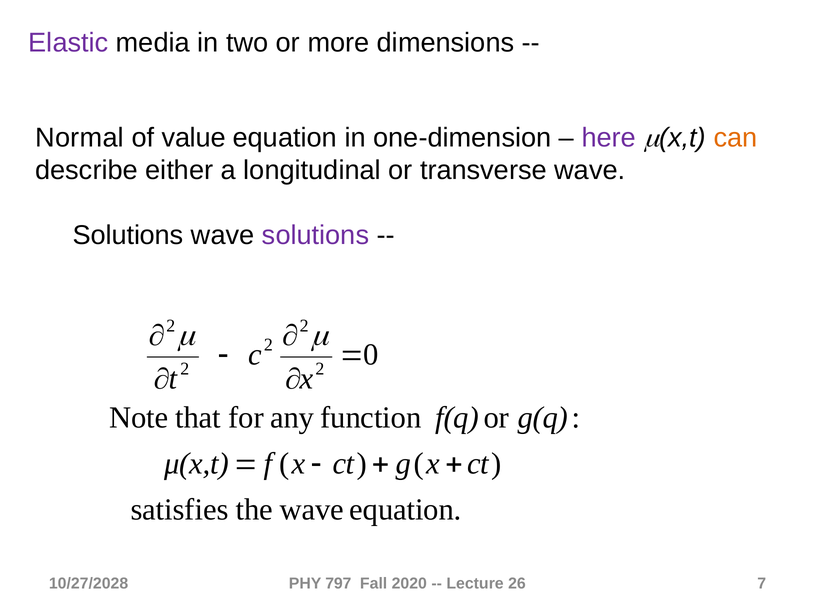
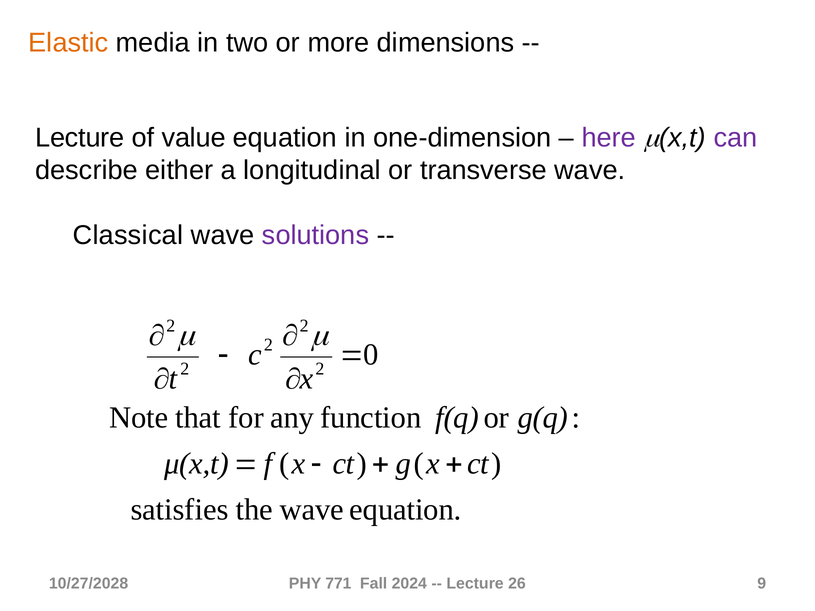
Elastic colour: purple -> orange
Normal at (80, 138): Normal -> Lecture
can colour: orange -> purple
Solutions at (128, 235): Solutions -> Classical
797: 797 -> 771
2020: 2020 -> 2024
7: 7 -> 9
